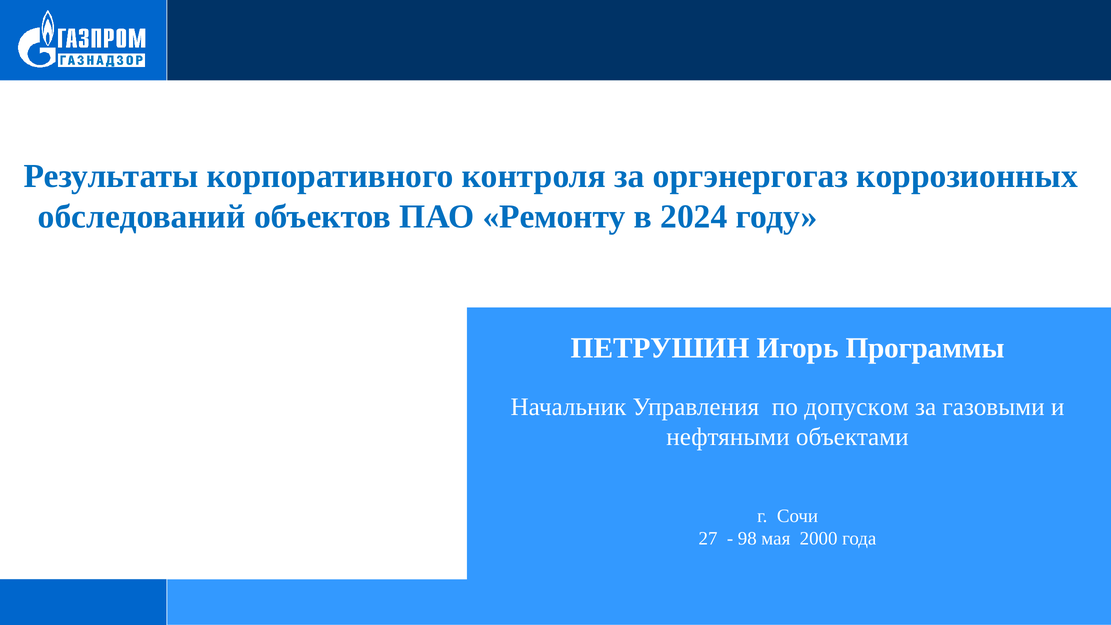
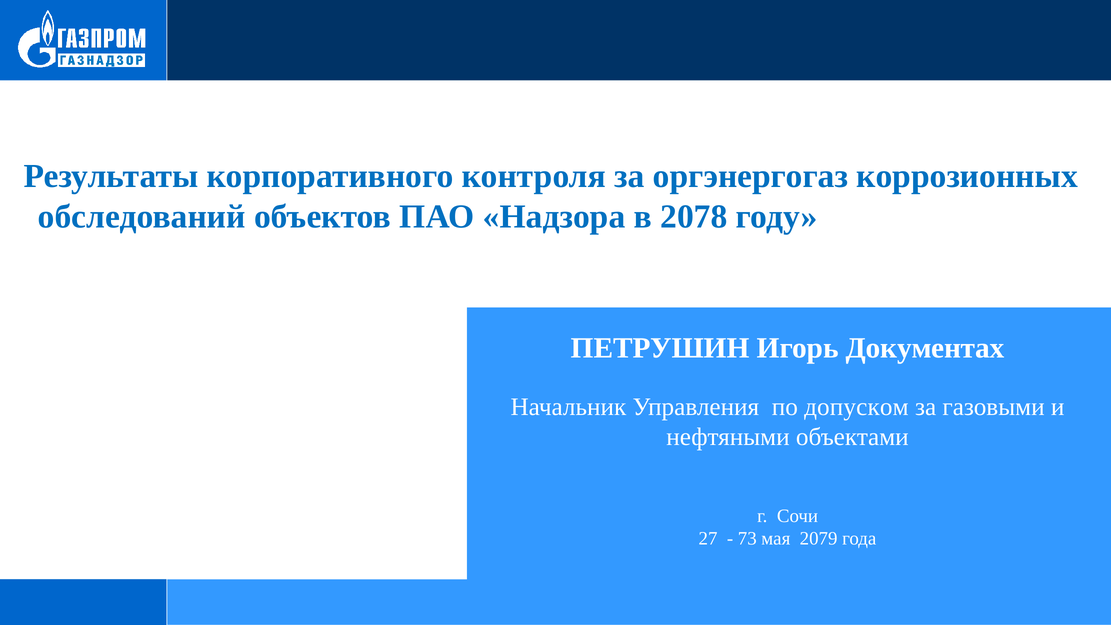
Ремонту: Ремонту -> Надзора
2024: 2024 -> 2078
Программы: Программы -> Документах
98: 98 -> 73
2000: 2000 -> 2079
